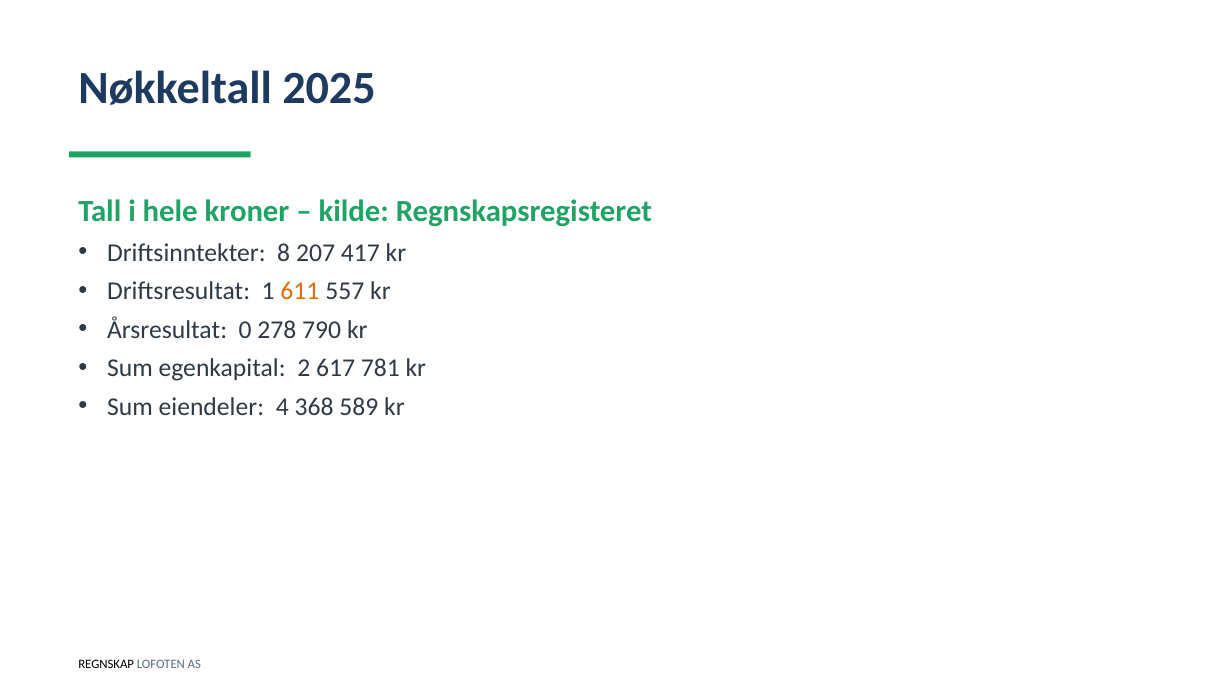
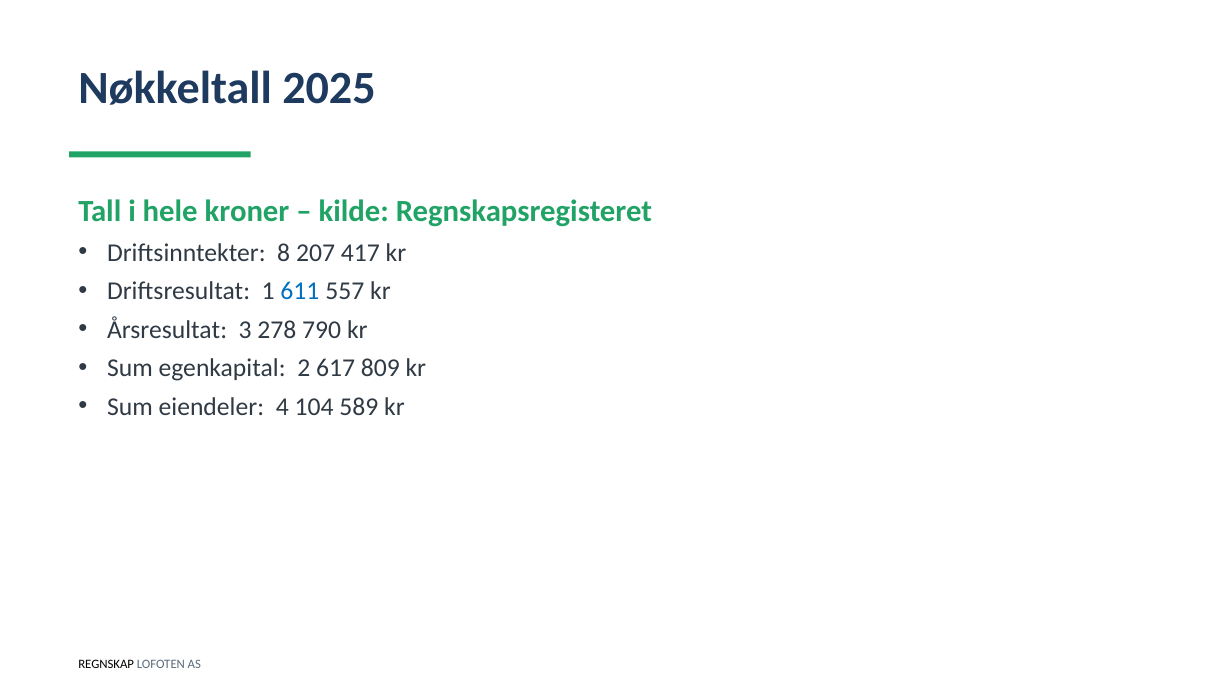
611 colour: orange -> blue
0: 0 -> 3
781: 781 -> 809
368: 368 -> 104
